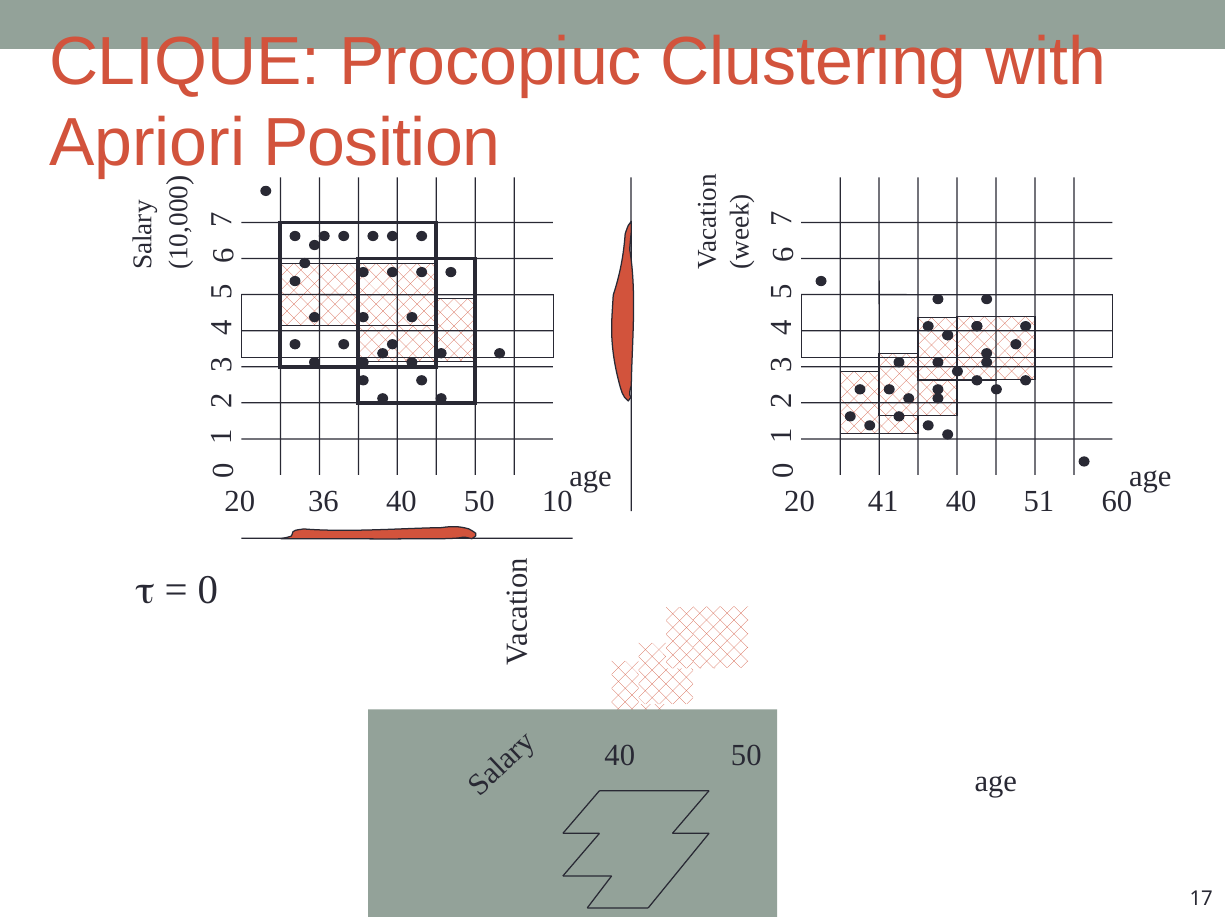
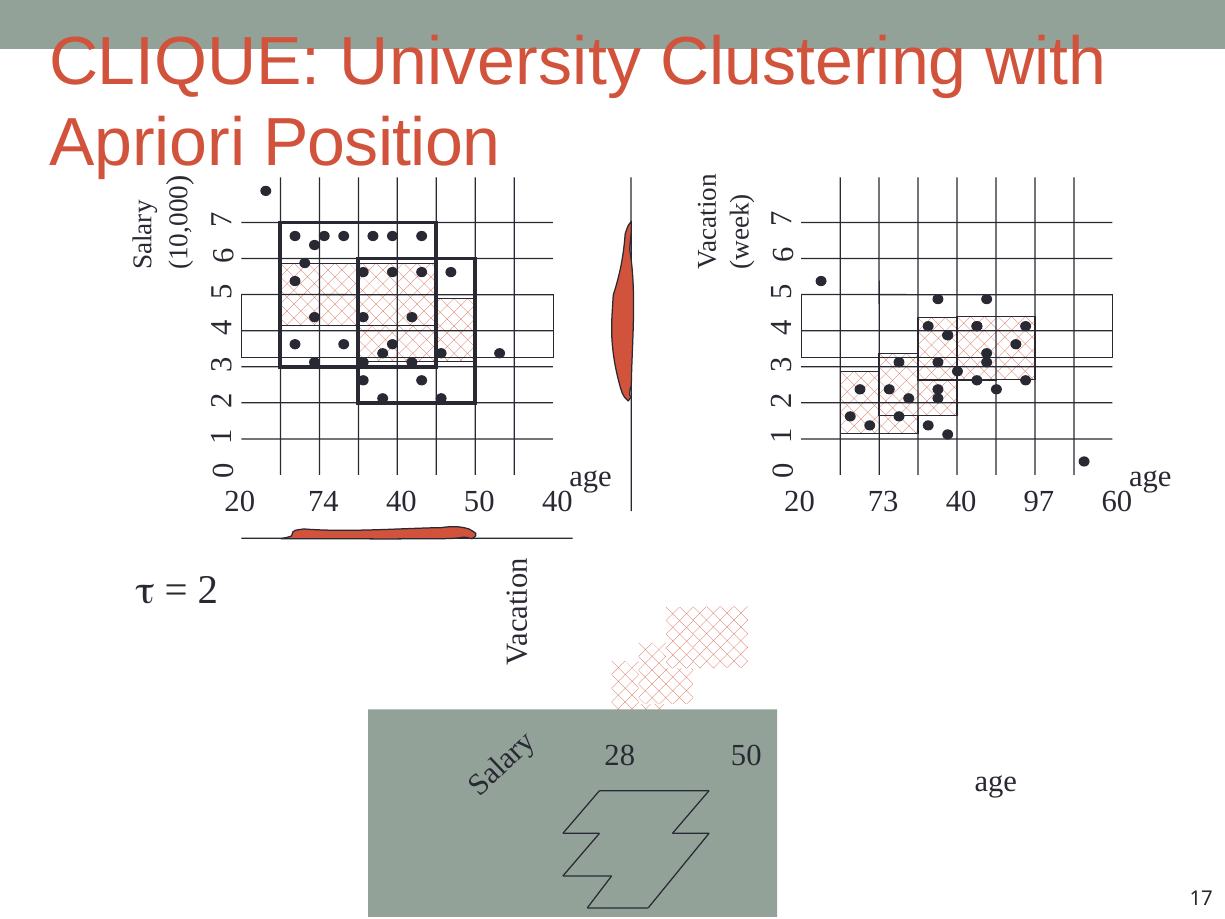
Procopiuc: Procopiuc -> University
36: 36 -> 74
50 10: 10 -> 40
41: 41 -> 73
51: 51 -> 97
0 at (208, 589): 0 -> 2
40 at (620, 756): 40 -> 28
